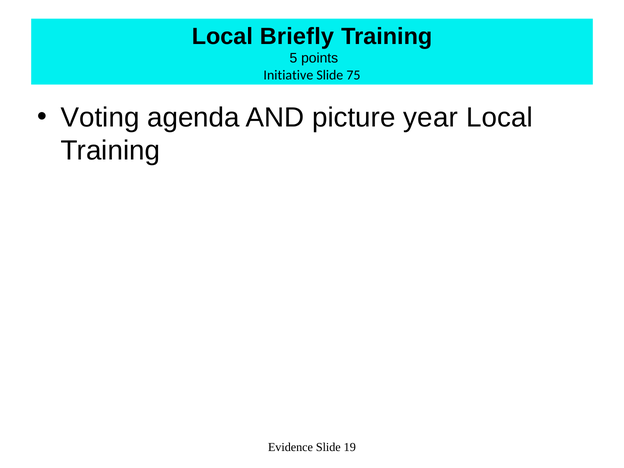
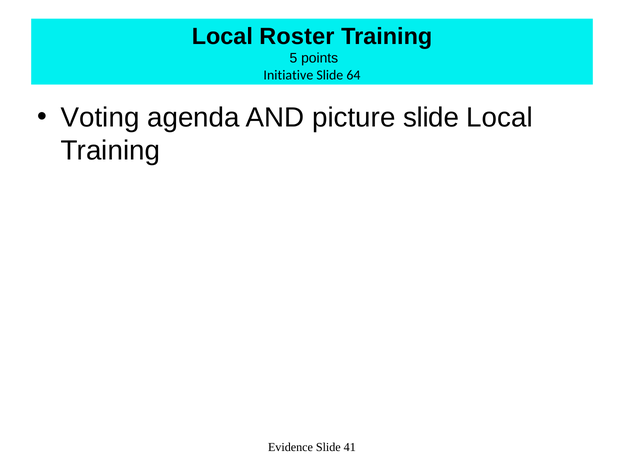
Briefly: Briefly -> Roster
75: 75 -> 64
picture year: year -> slide
19: 19 -> 41
